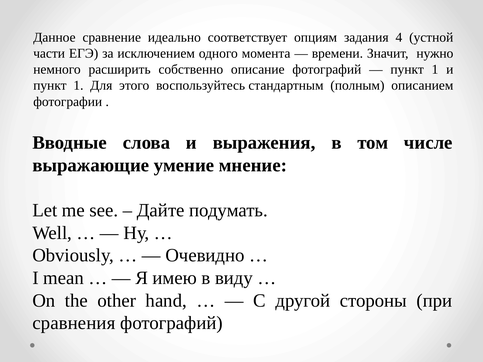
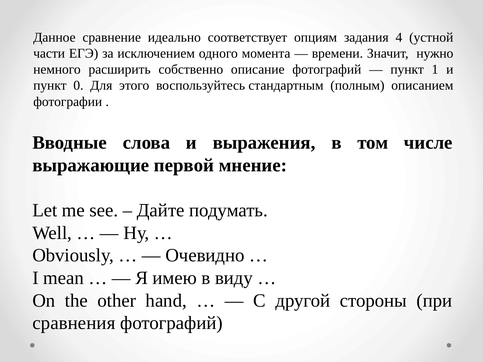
1 at (78, 86): 1 -> 0
умение: умение -> первой
